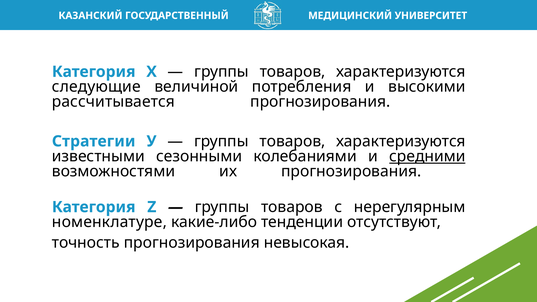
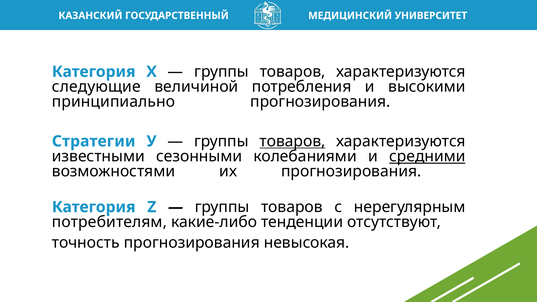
рассчитывается: рассчитывается -> принципиально
товаров at (293, 141) underline: none -> present
номенклатуре: номенклатуре -> потребителям
